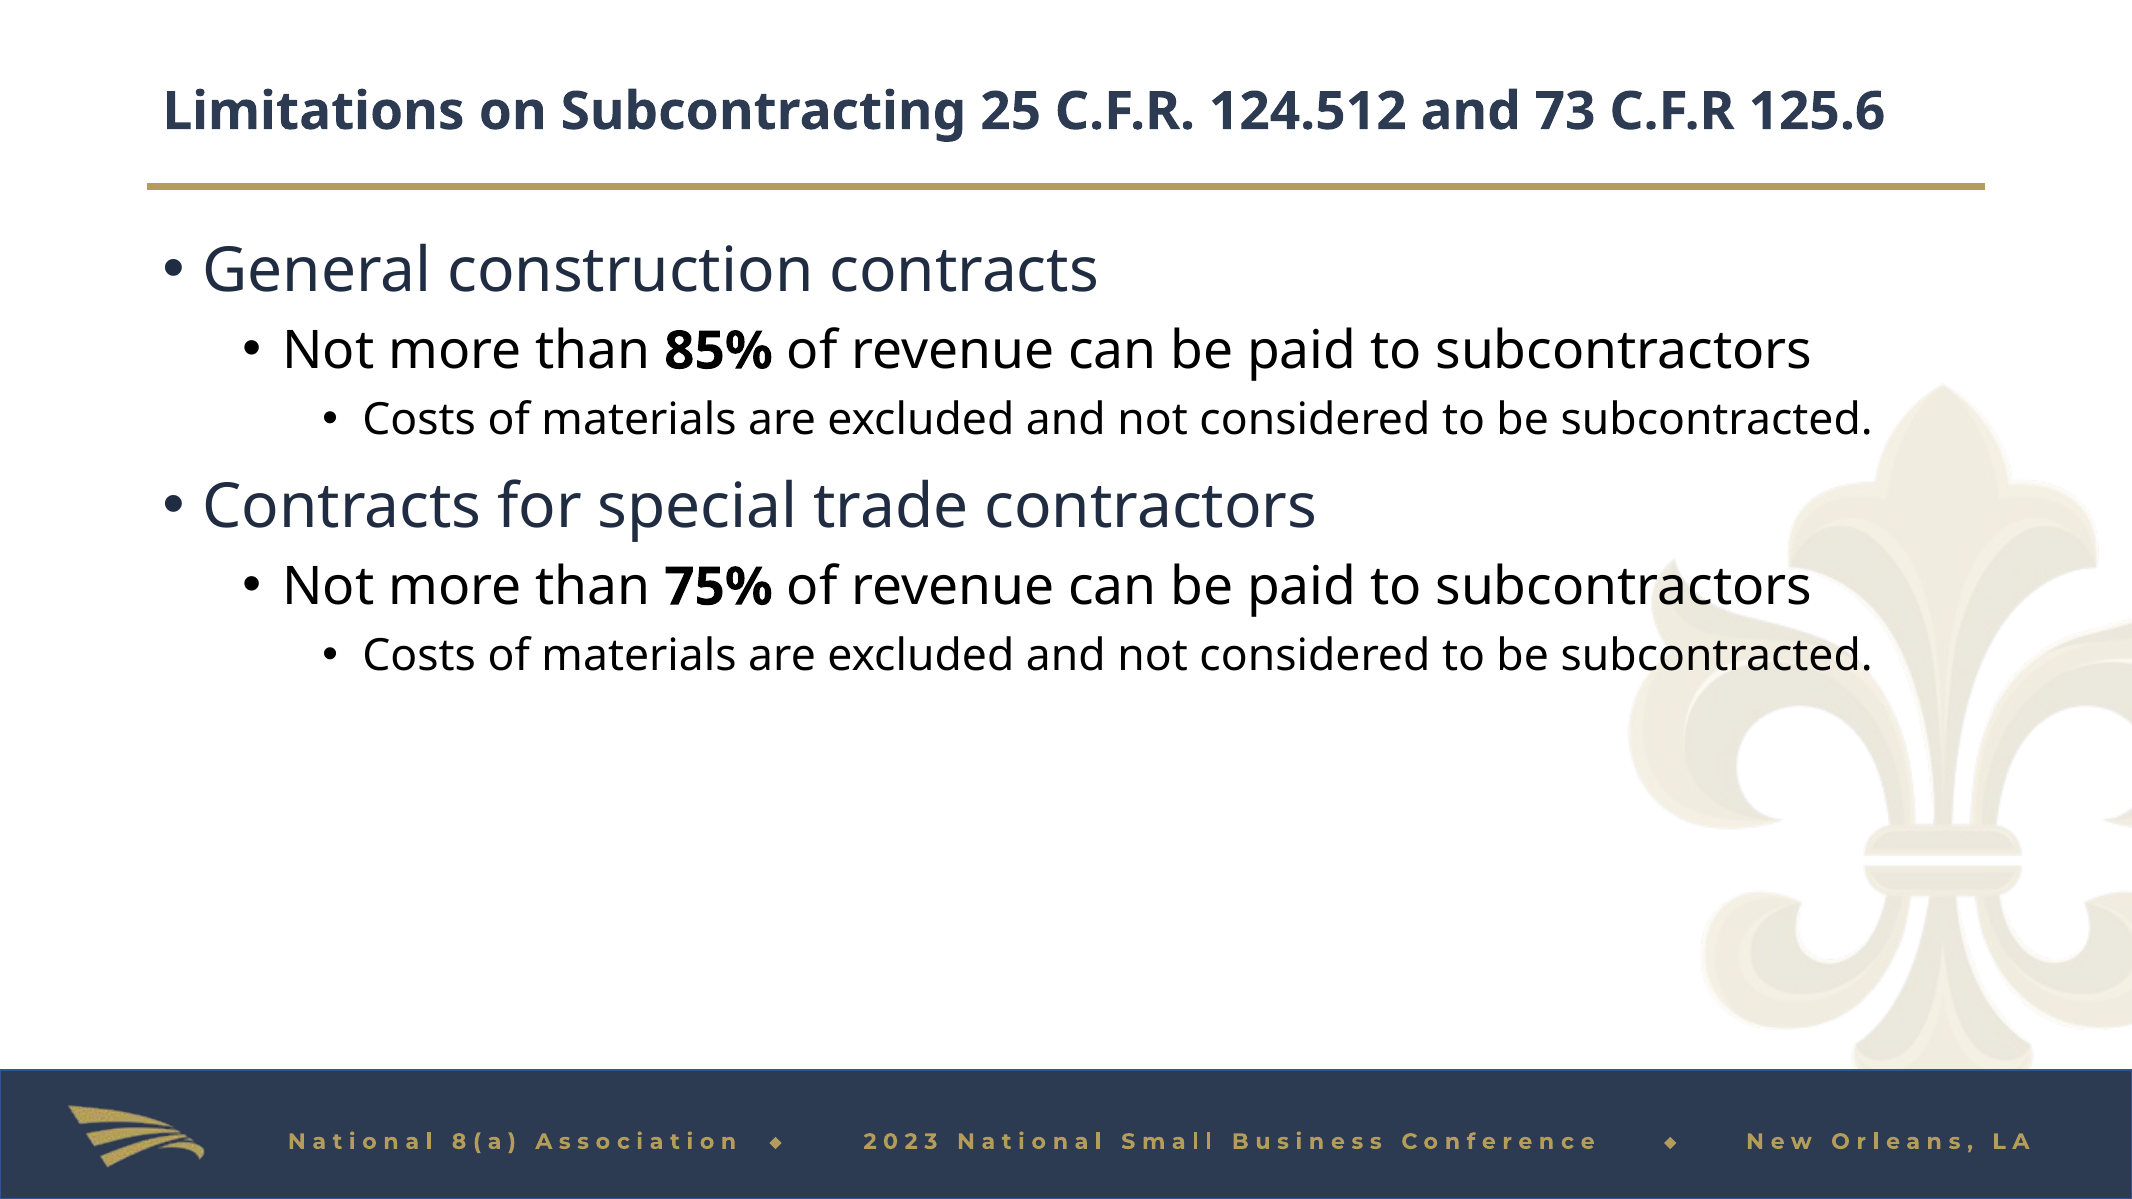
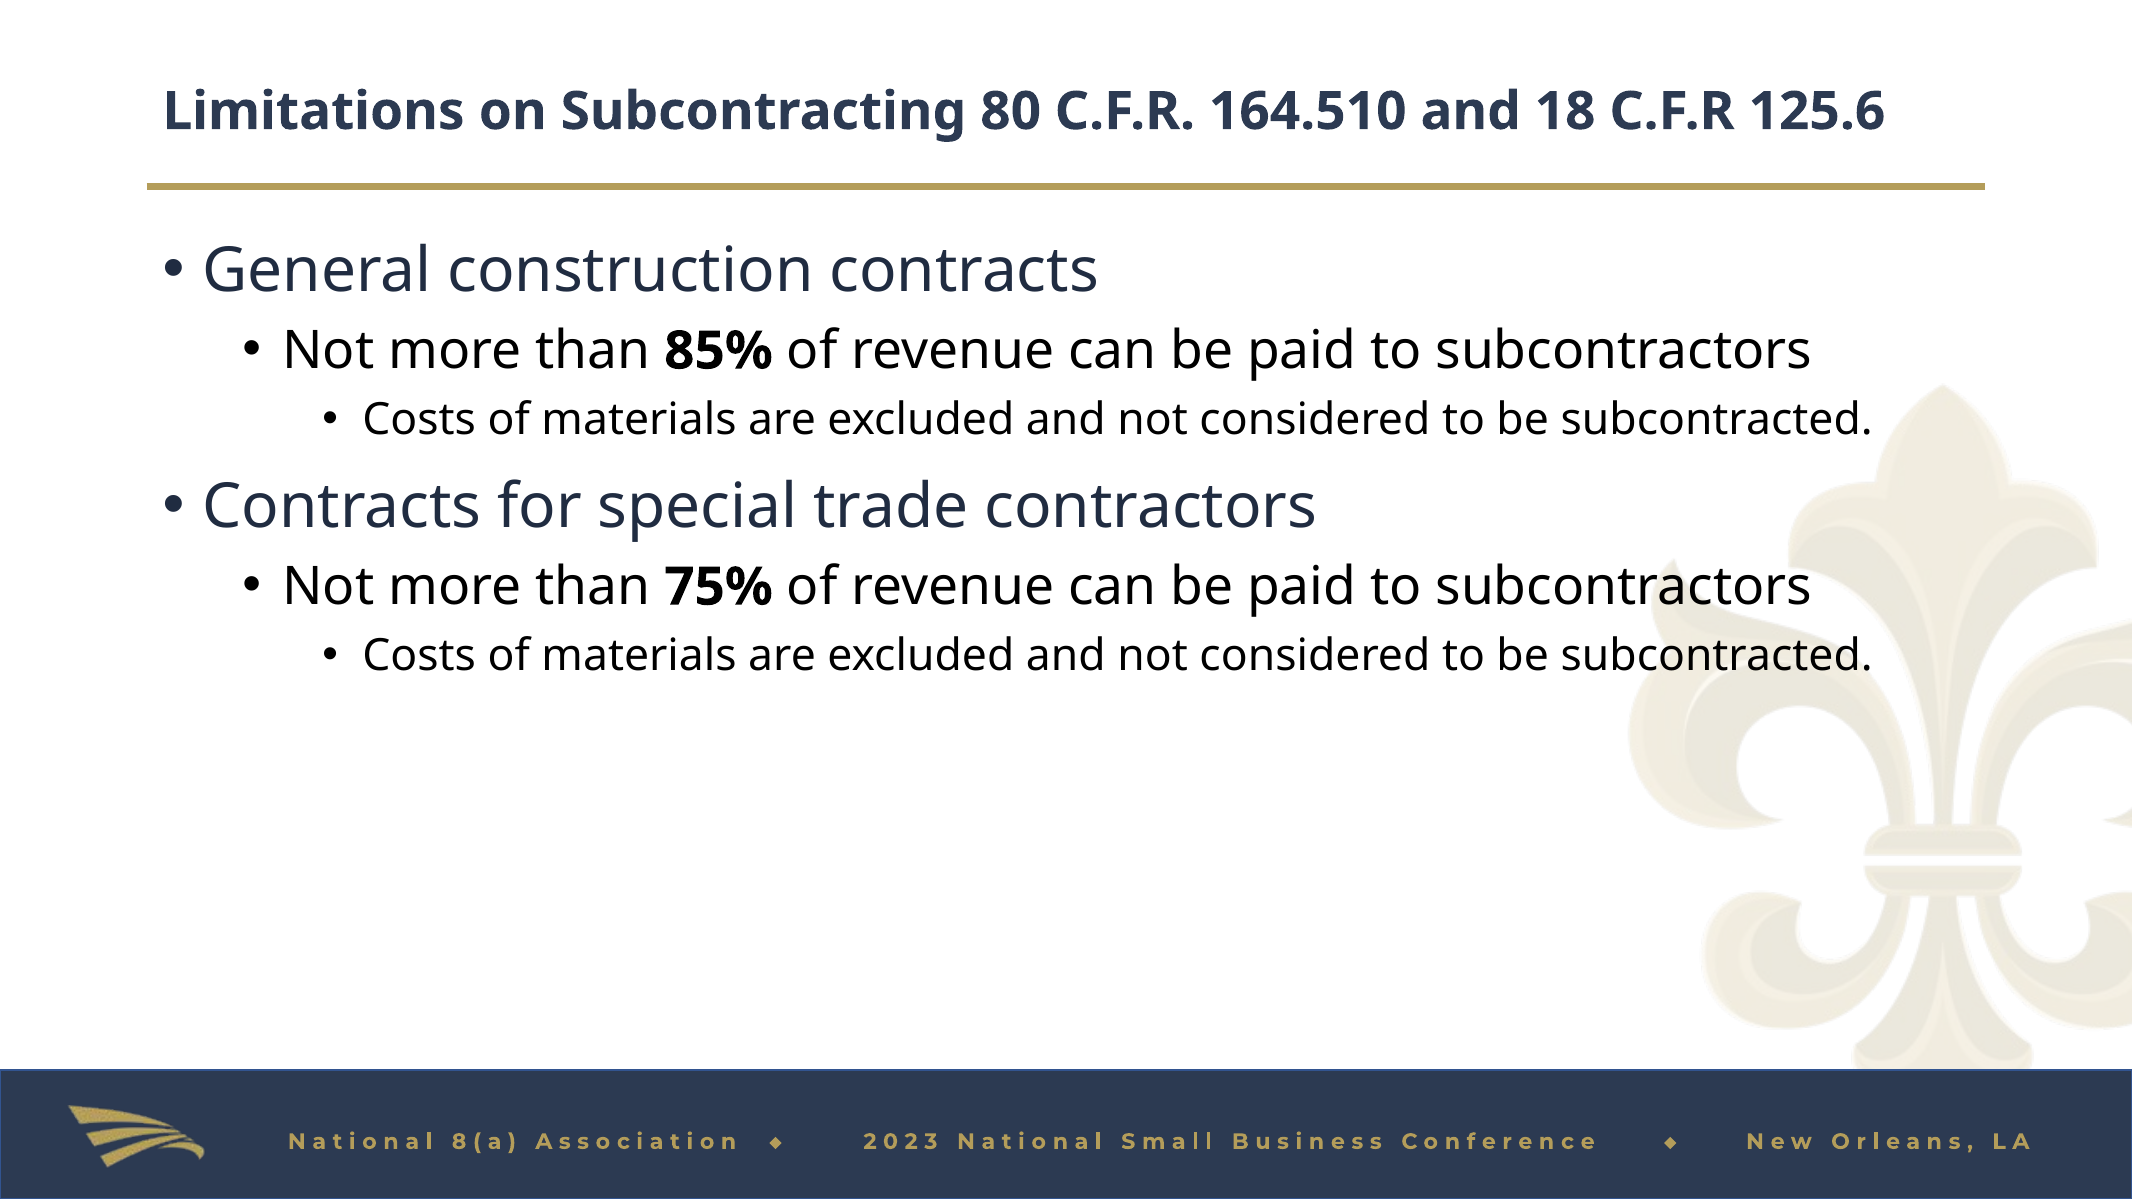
25: 25 -> 80
124.512: 124.512 -> 164.510
73: 73 -> 18
